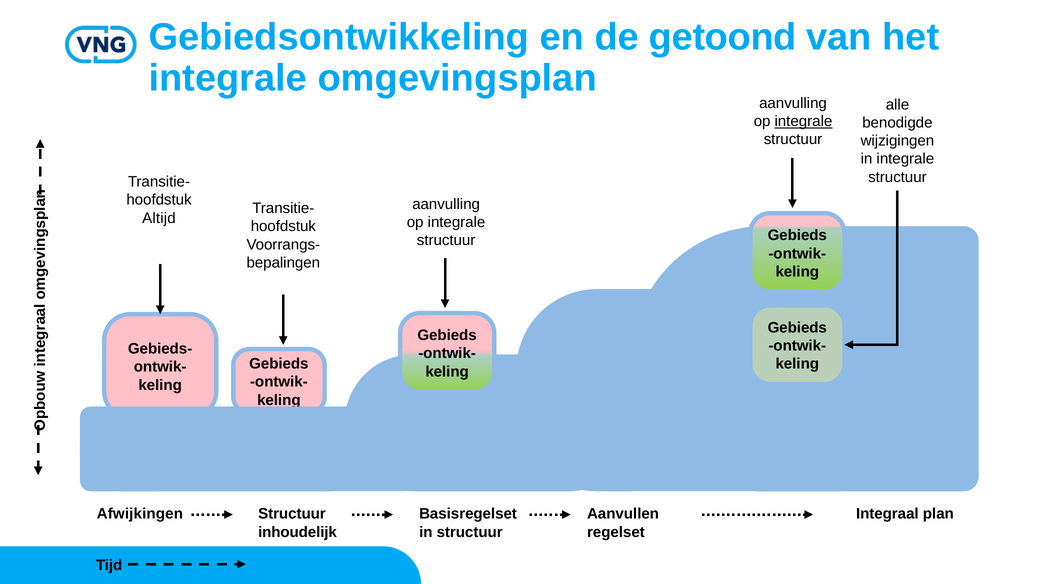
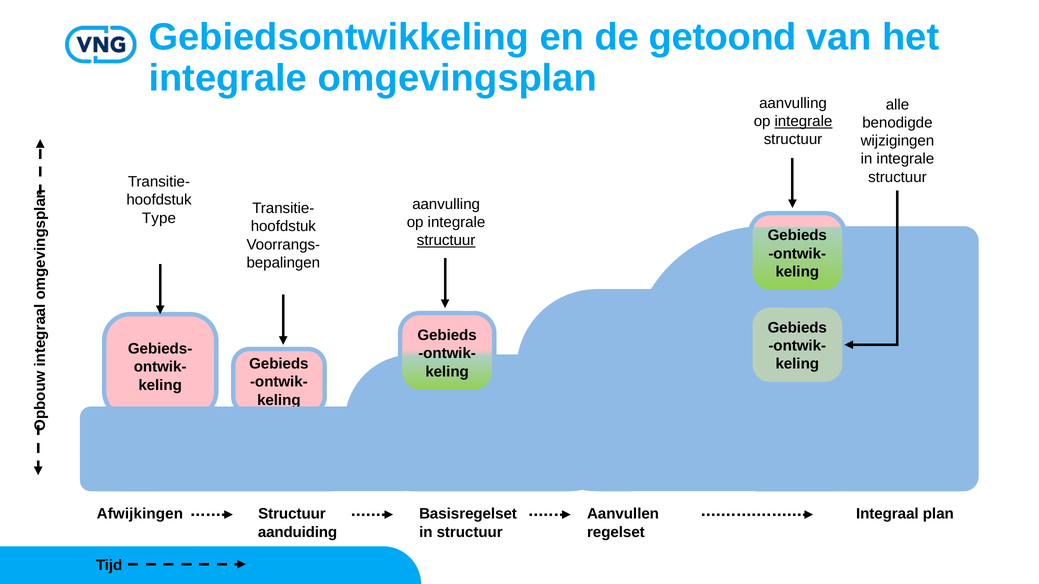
Altijd: Altijd -> Type
structuur at (446, 241) underline: none -> present
inhoudelijk: inhoudelijk -> aanduiding
